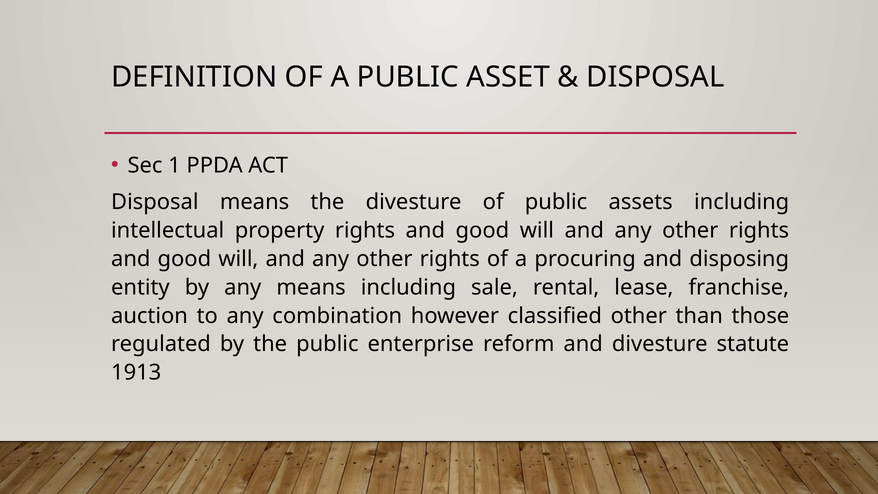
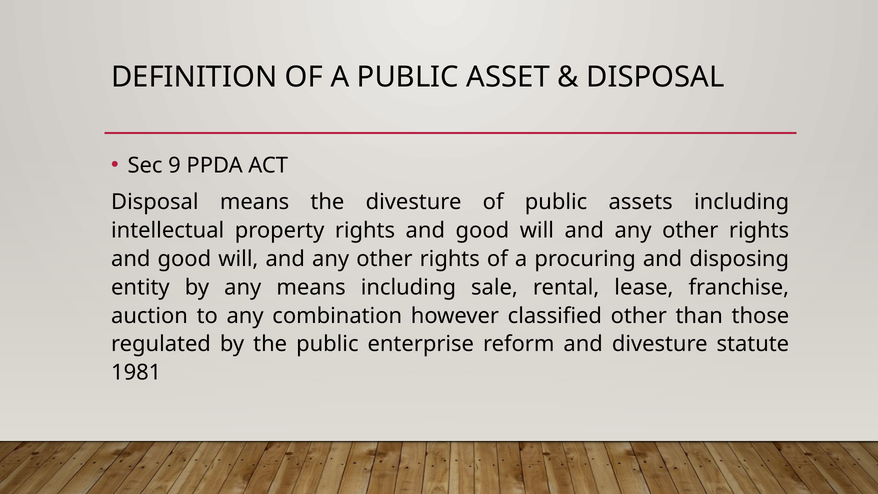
1: 1 -> 9
1913: 1913 -> 1981
